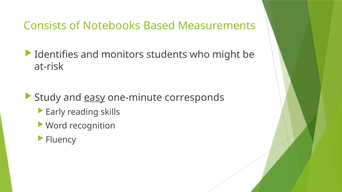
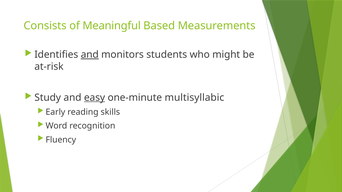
Notebooks: Notebooks -> Meaningful
and at (90, 55) underline: none -> present
corresponds: corresponds -> multisyllabic
